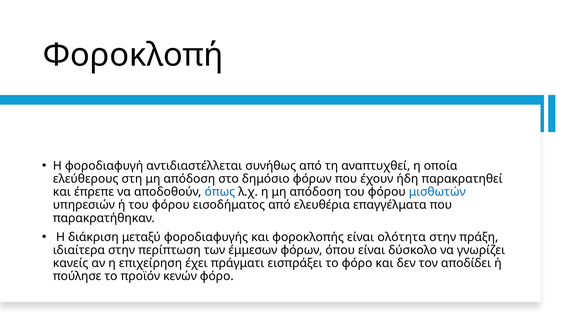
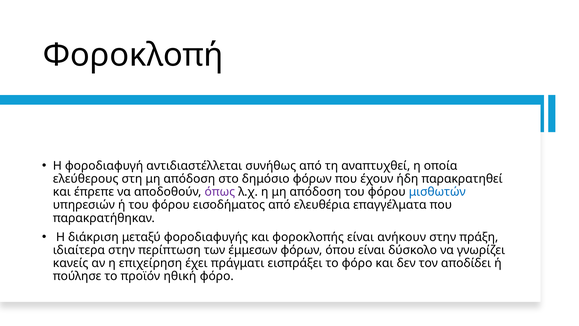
όπως colour: blue -> purple
ολότητα: ολότητα -> ανήκουν
κενών: κενών -> ηθική
